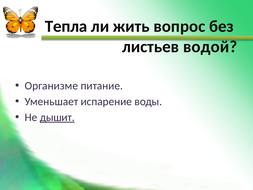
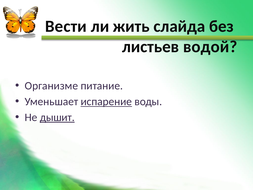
Тепла: Тепла -> Вести
вопрос: вопрос -> слайда
испарение underline: none -> present
